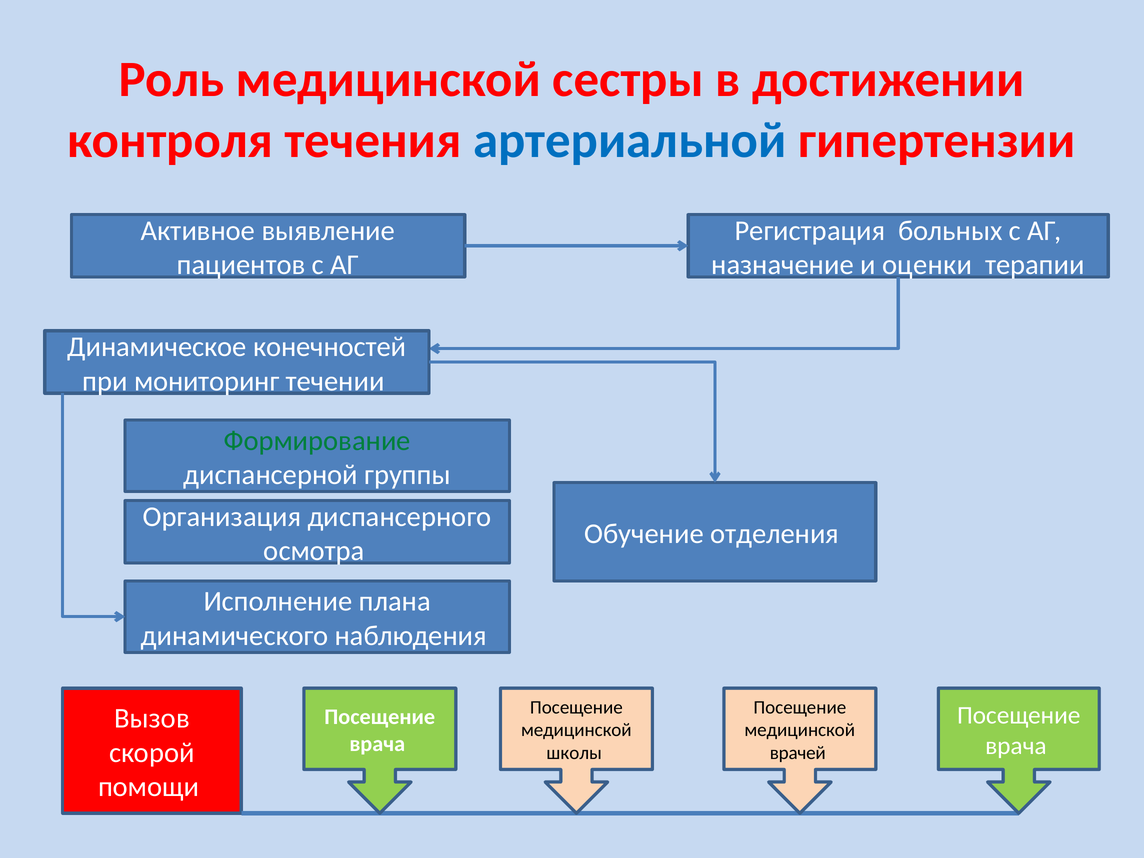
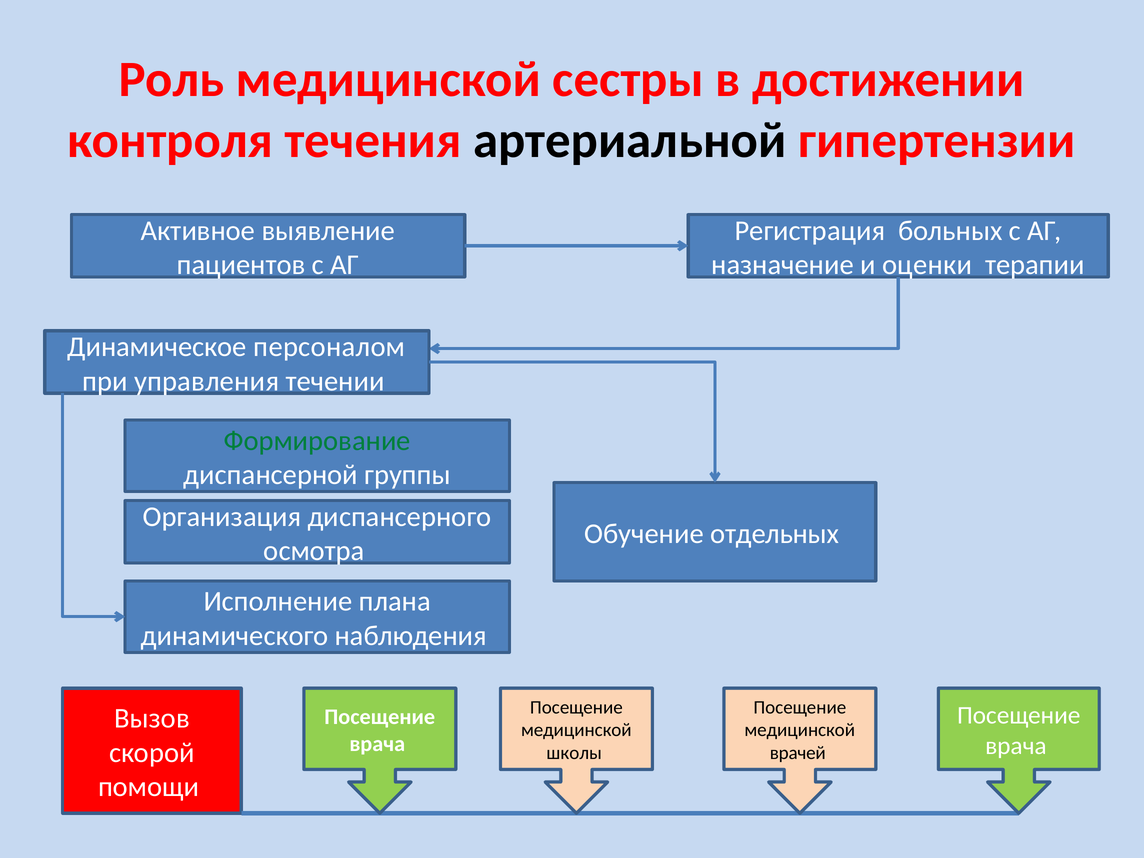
артериальной colour: blue -> black
конечностей: конечностей -> персоналом
мониторинг: мониторинг -> управления
отделения: отделения -> отдельных
